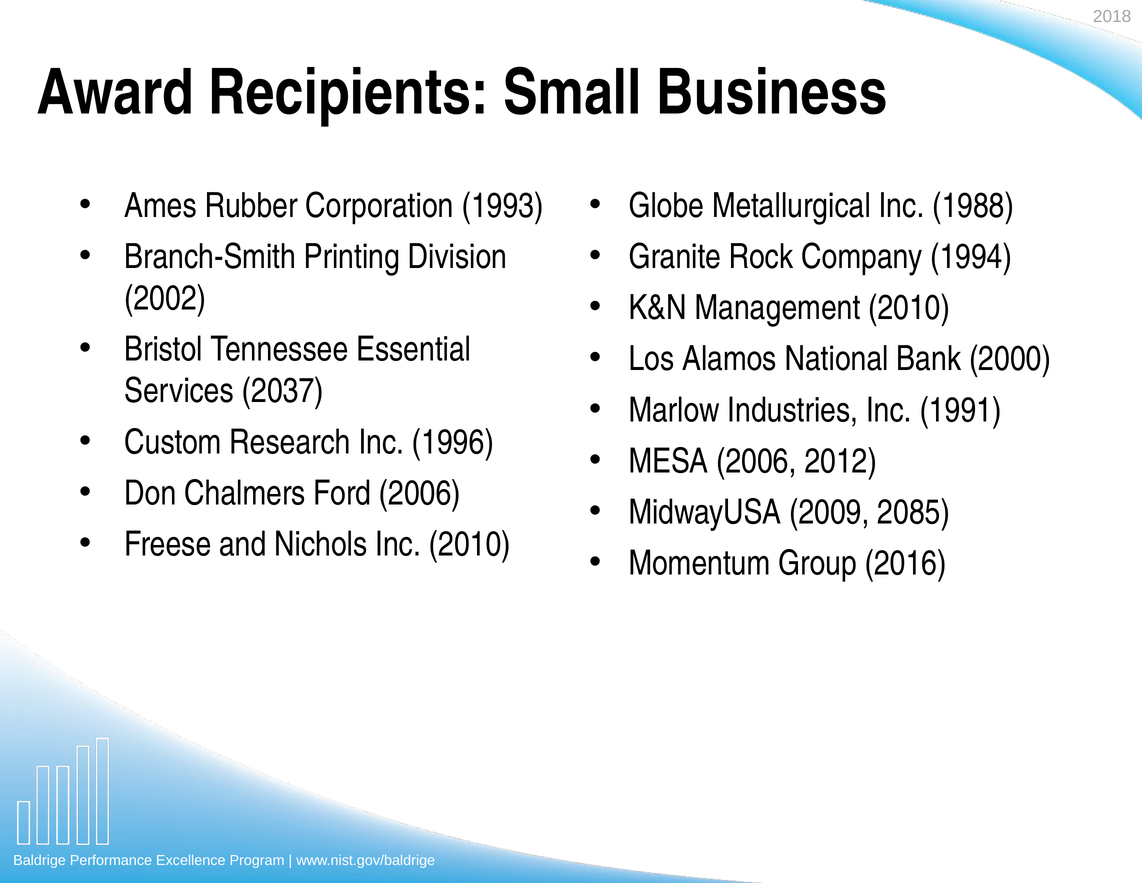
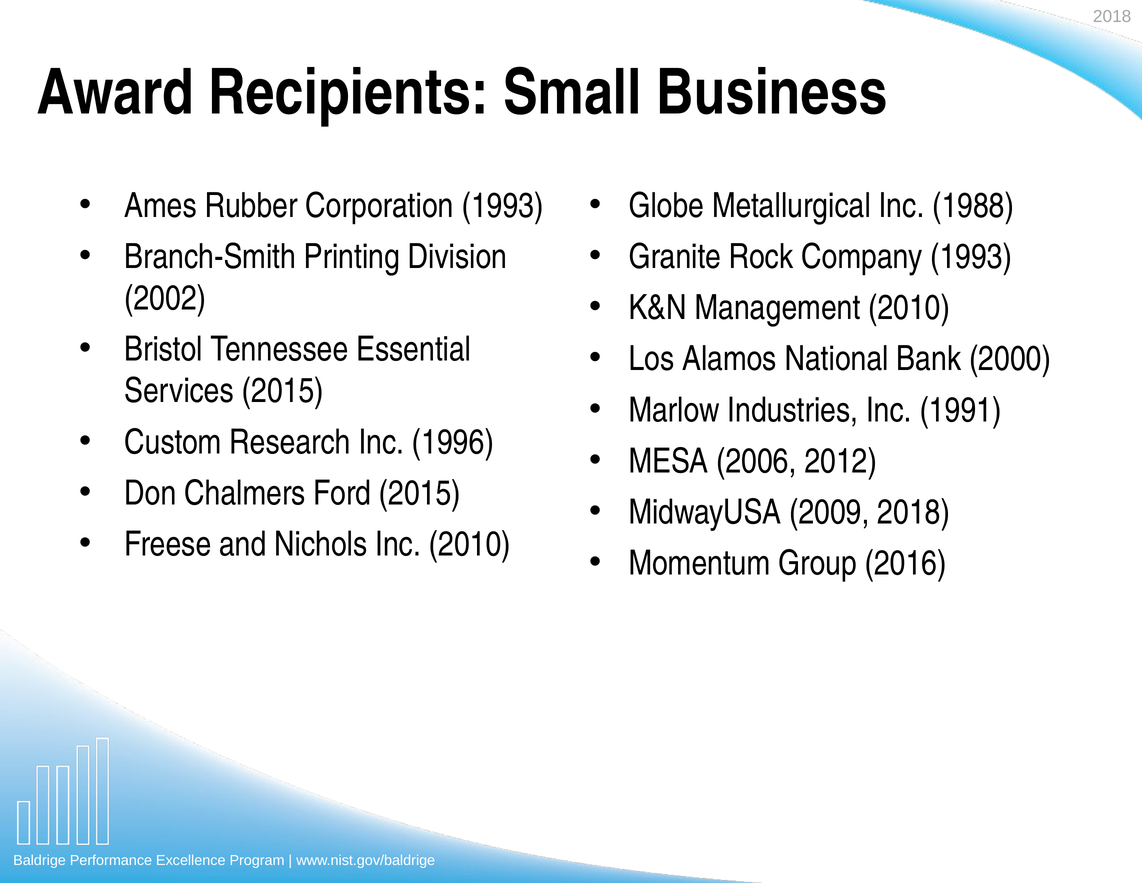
Company 1994: 1994 -> 1993
Services 2037: 2037 -> 2015
Ford 2006: 2006 -> 2015
2009 2085: 2085 -> 2018
